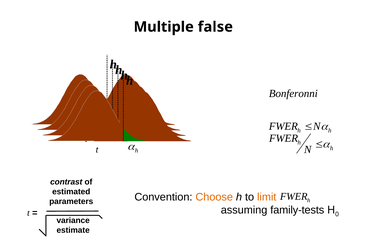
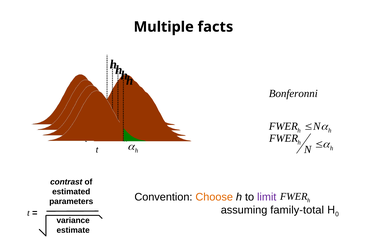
false: false -> facts
limit colour: orange -> purple
family-tests: family-tests -> family-total
